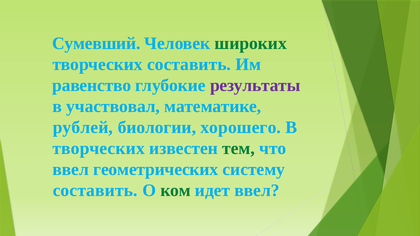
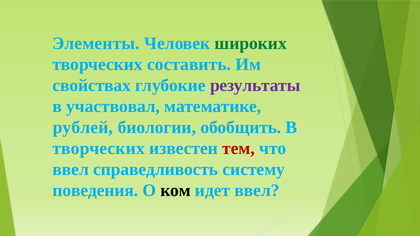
Сумевший: Сумевший -> Элементы
равенство: равенство -> свойствах
хорошего: хорошего -> обобщить
тем colour: green -> red
геометрических: геометрических -> справедливость
составить at (95, 190): составить -> поведения
ком colour: green -> black
